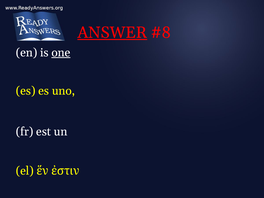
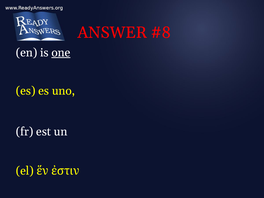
ANSWER underline: present -> none
